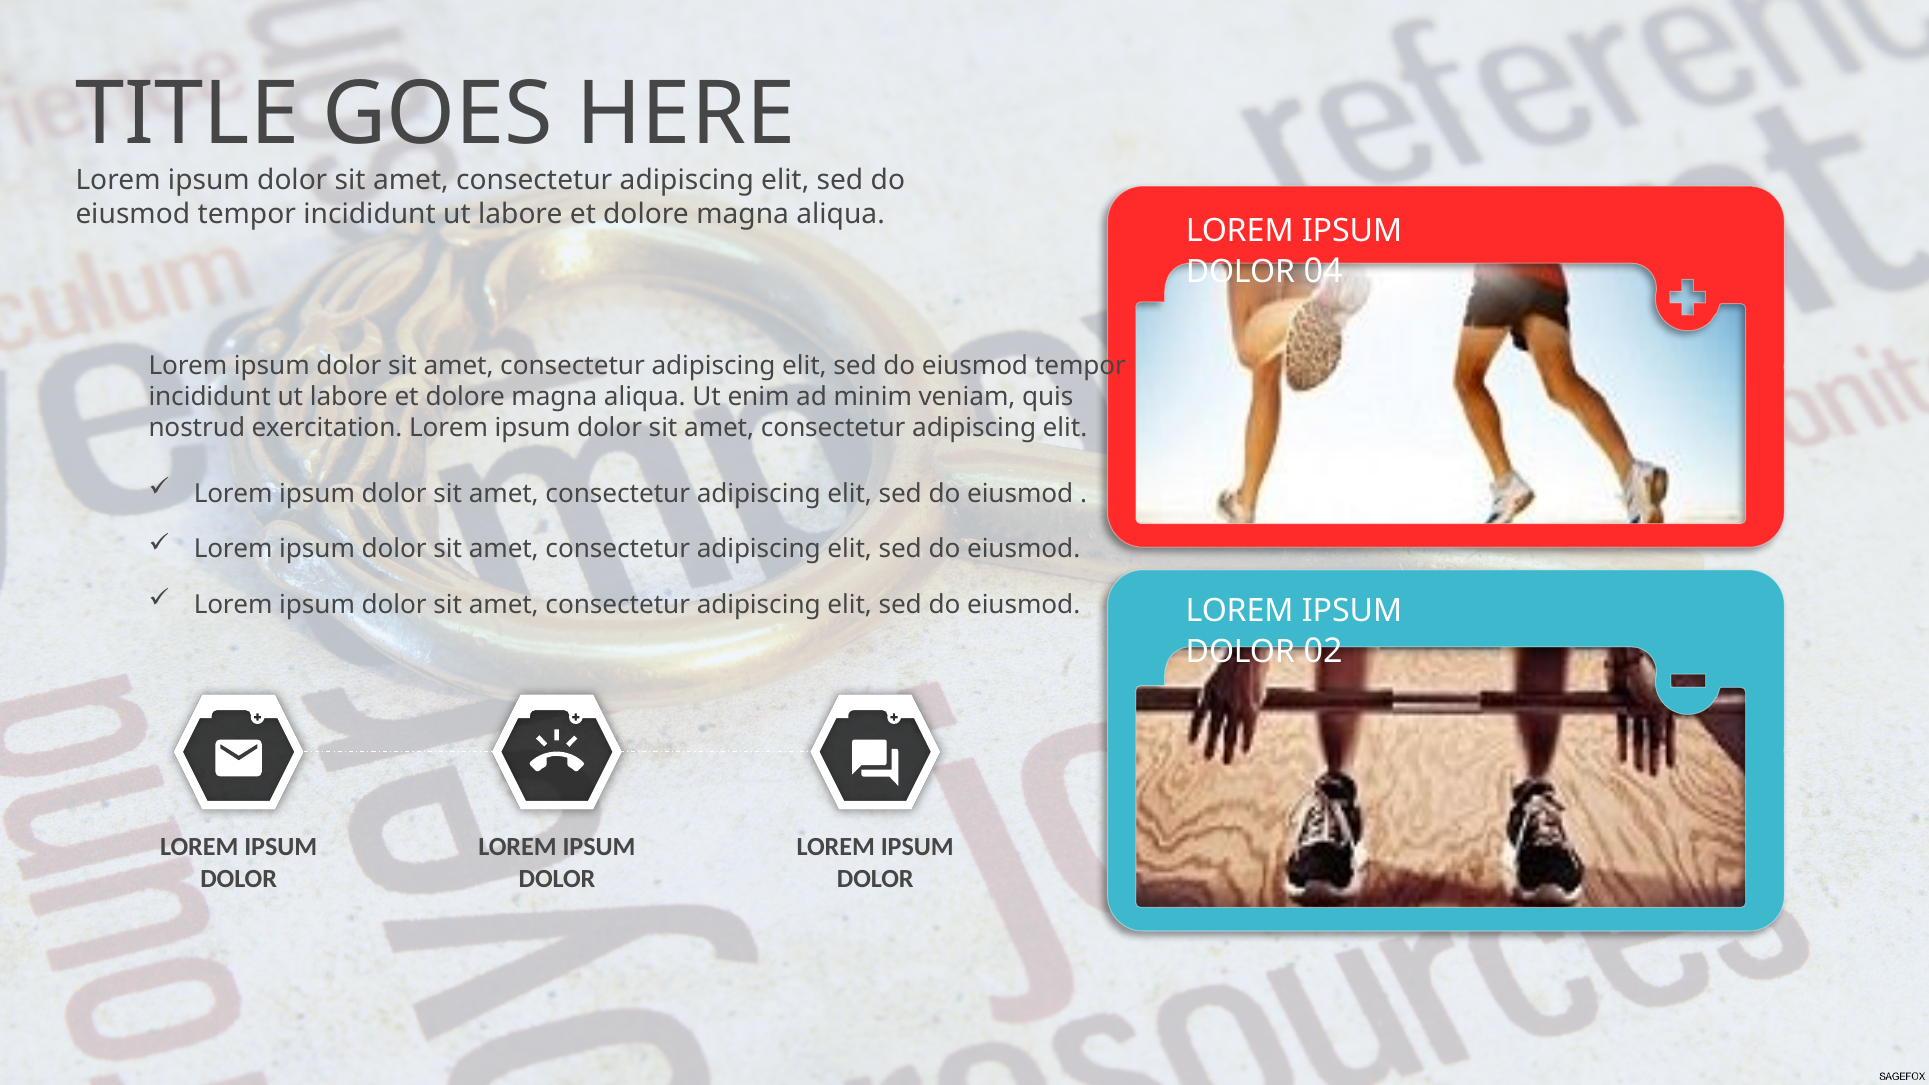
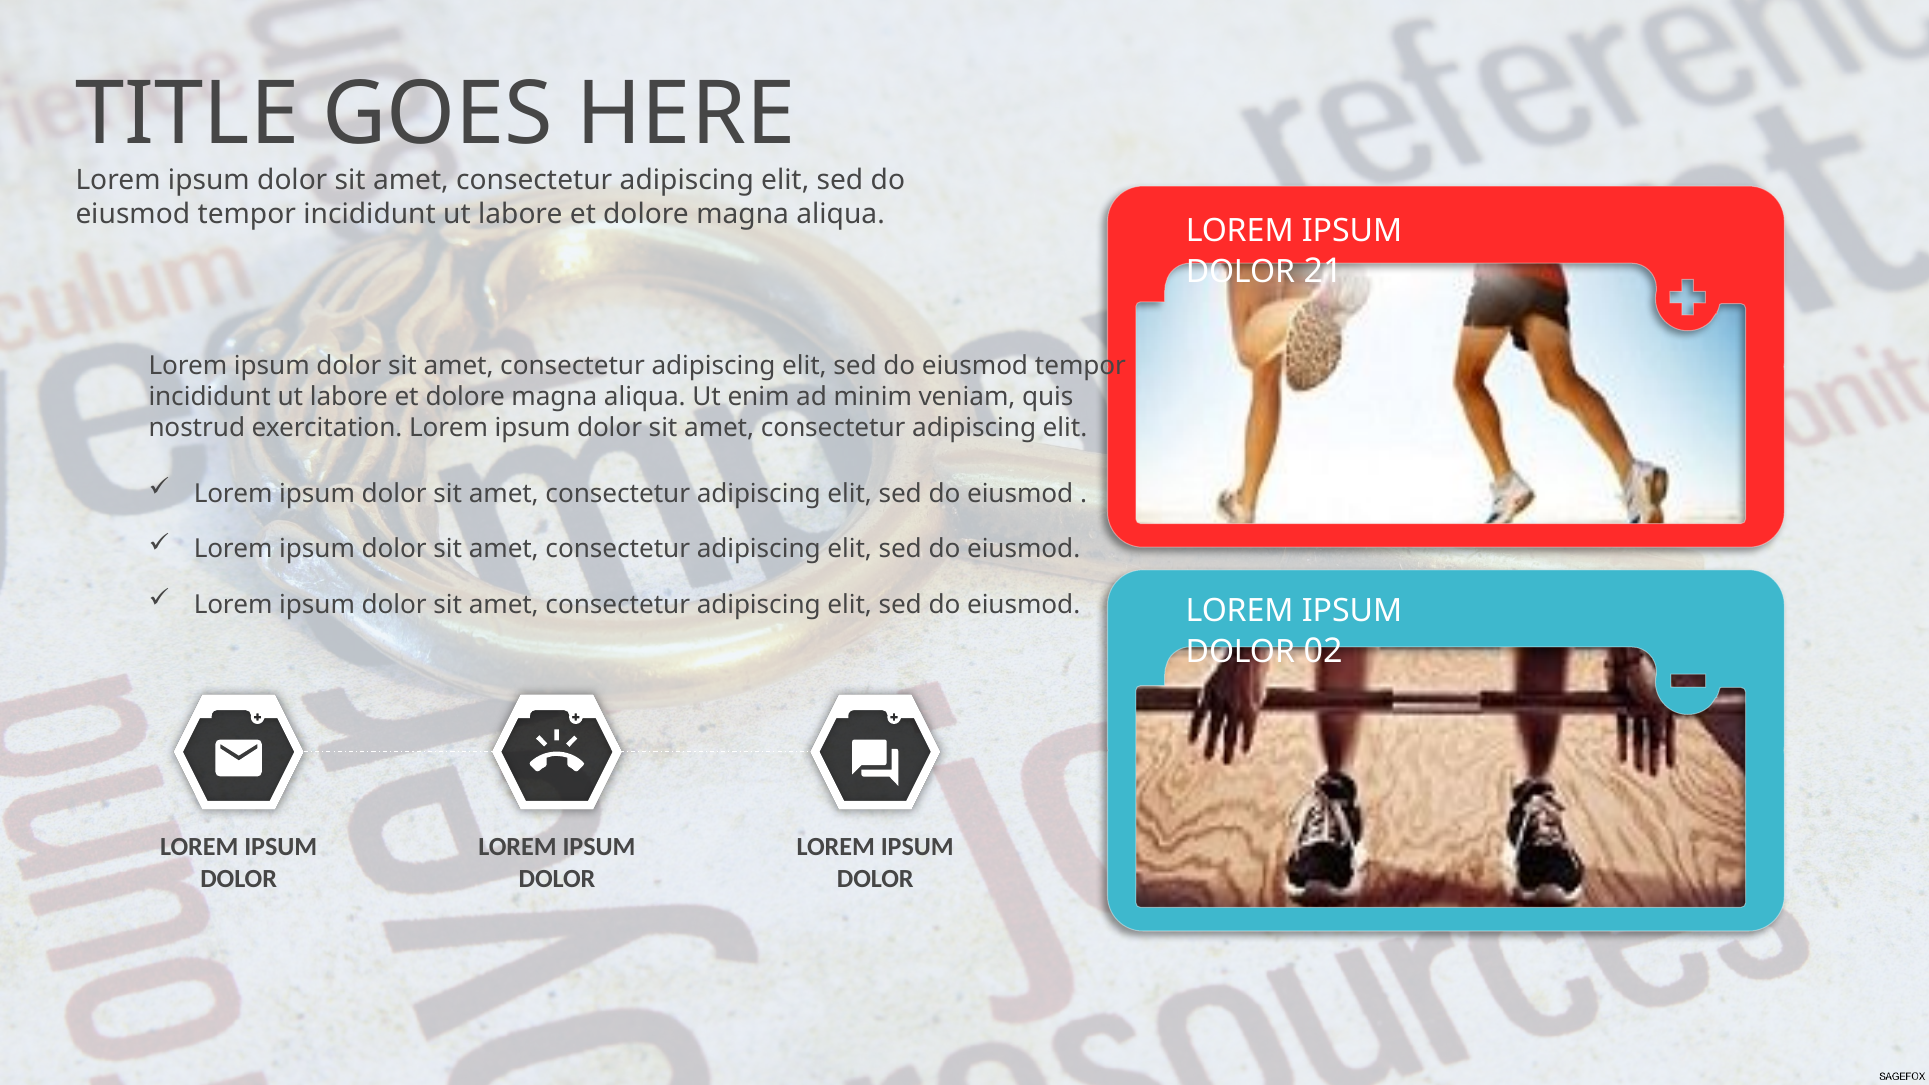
04: 04 -> 21
